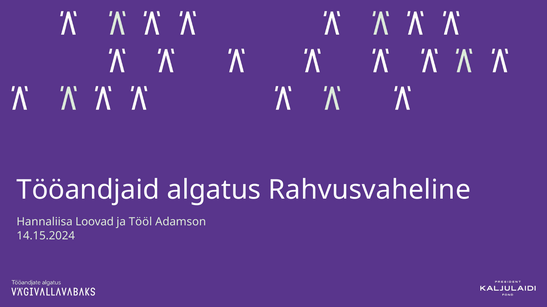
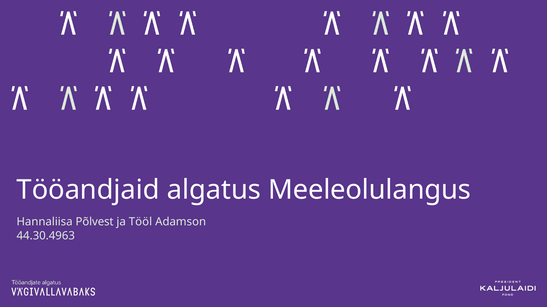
Rahvusvaheline: Rahvusvaheline -> Meeleolulangus
Loovad: Loovad -> Põlvest
14.15.2024: 14.15.2024 -> 44.30.4963
